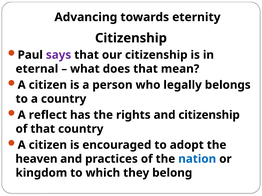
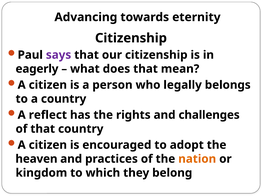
eternal: eternal -> eagerly
and citizenship: citizenship -> challenges
nation colour: blue -> orange
